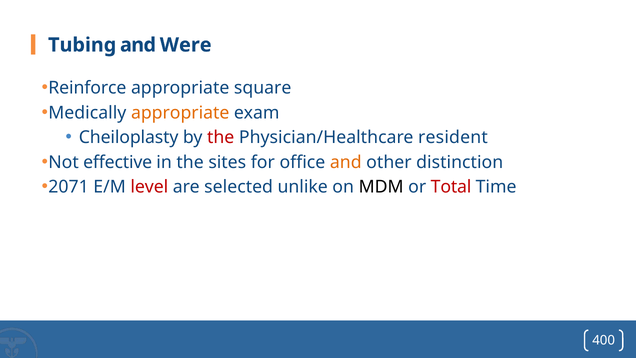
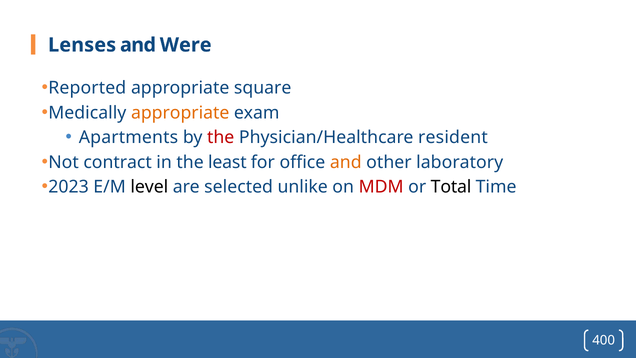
Tubing: Tubing -> Lenses
Reinforce: Reinforce -> Reported
Cheiloplasty: Cheiloplasty -> Apartments
effective: effective -> contract
sites: sites -> least
distinction: distinction -> laboratory
2071: 2071 -> 2023
level colour: red -> black
MDM colour: black -> red
Total colour: red -> black
